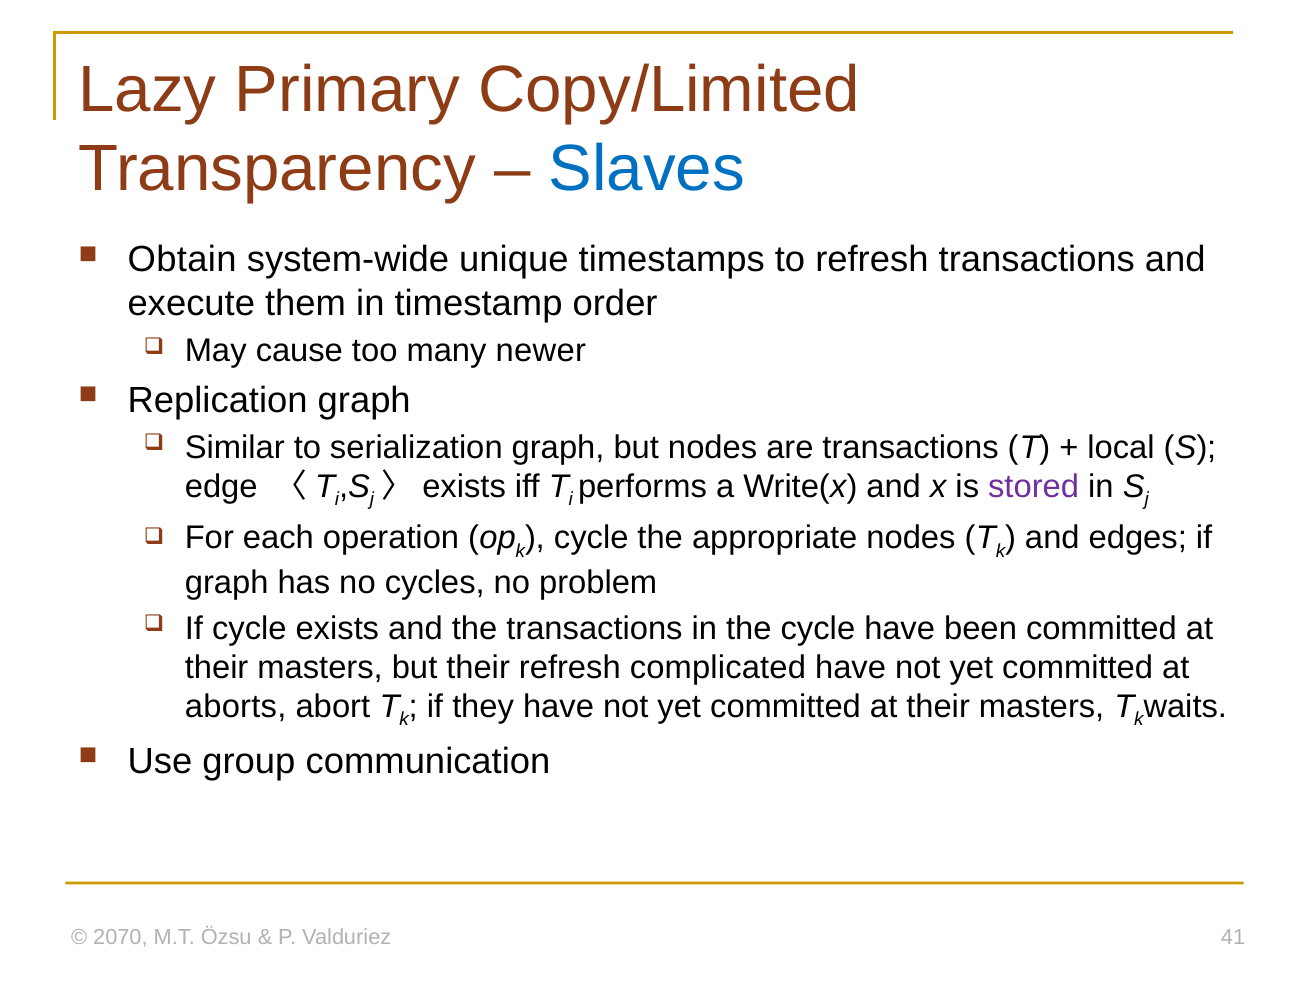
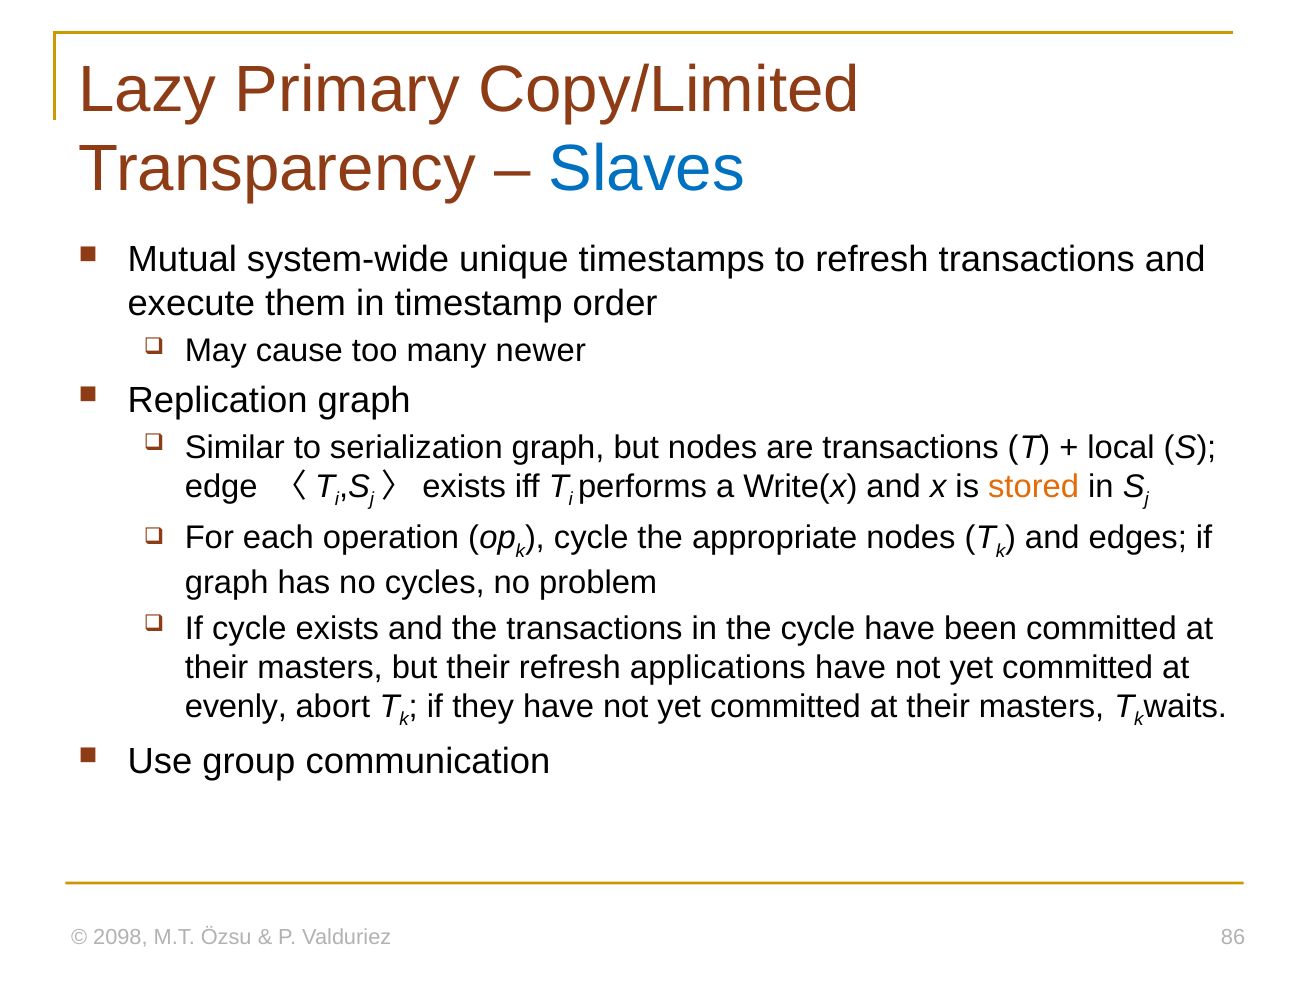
Obtain: Obtain -> Mutual
stored colour: purple -> orange
complicated: complicated -> applications
aborts: aborts -> evenly
2070: 2070 -> 2098
41: 41 -> 86
